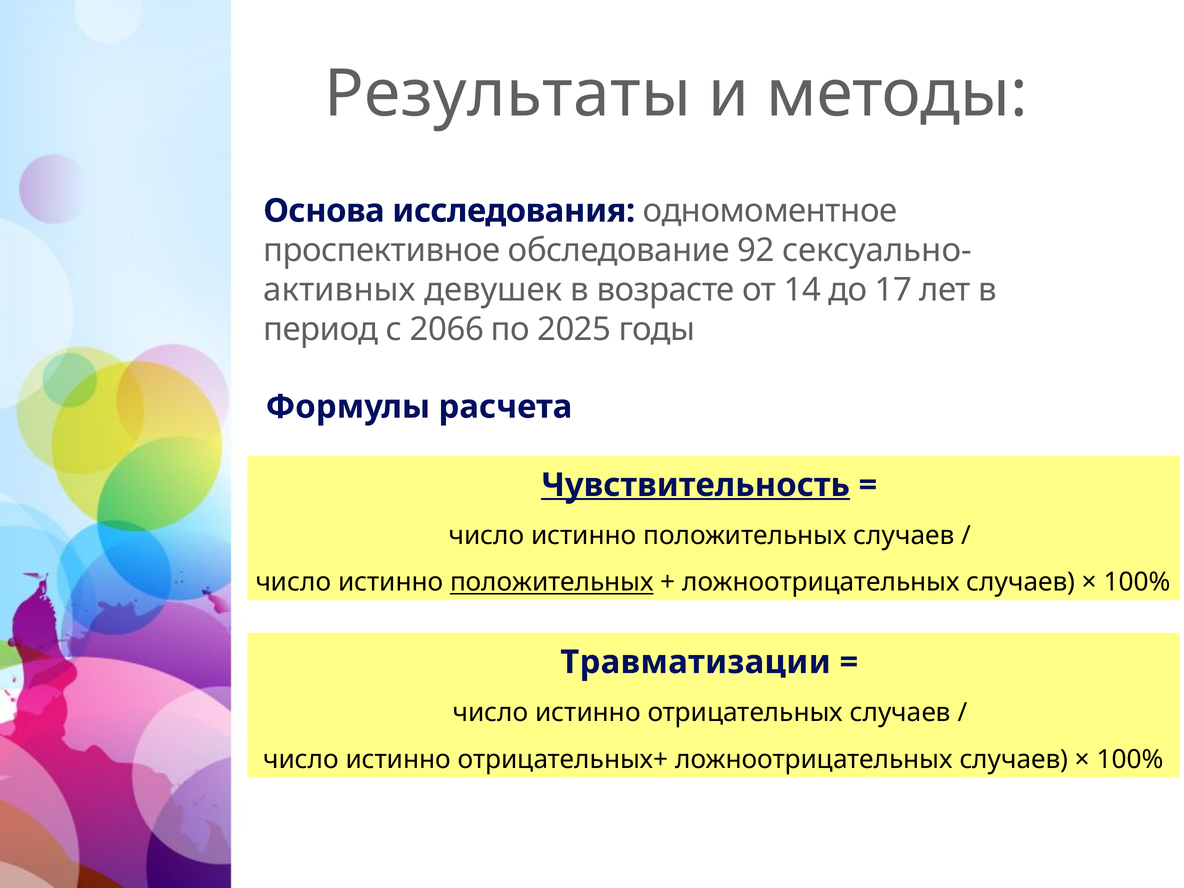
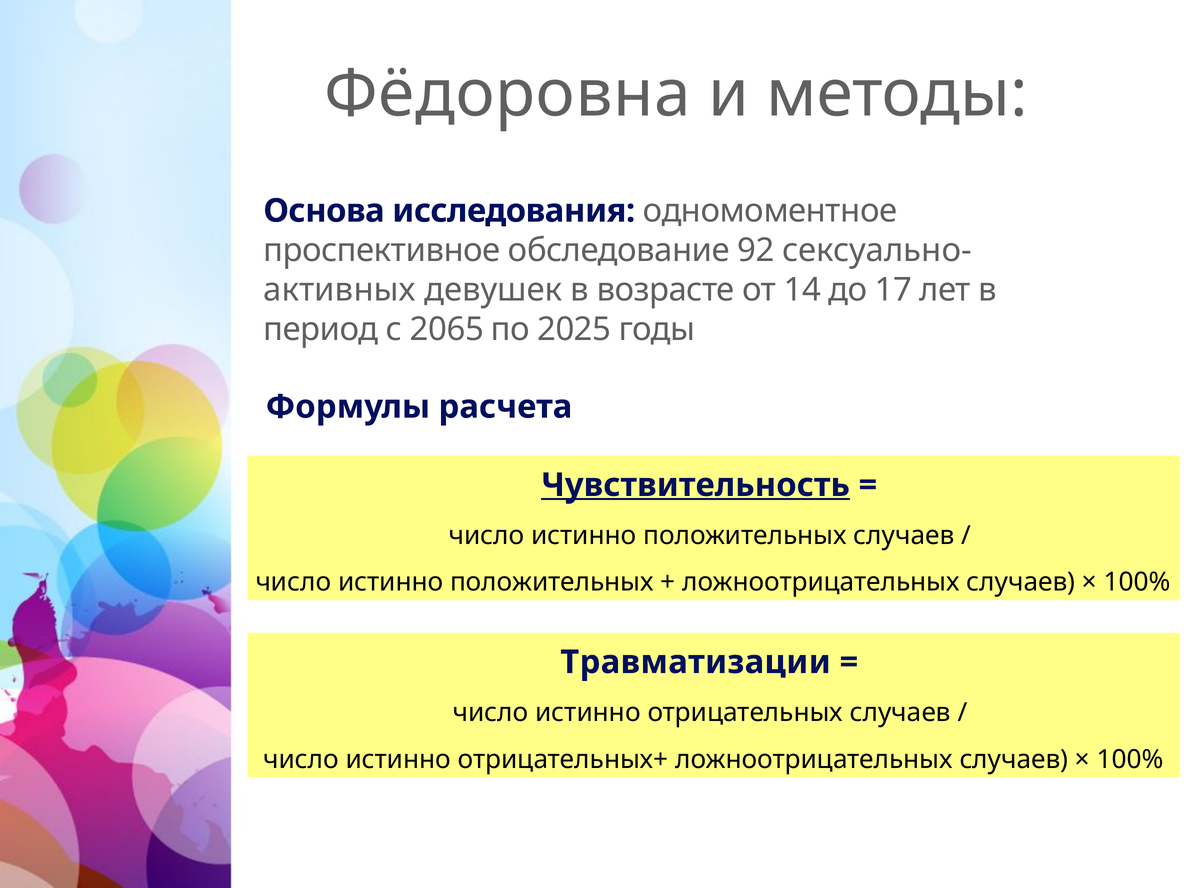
Результаты: Результаты -> Фёдоровна
2066: 2066 -> 2065
положительных at (552, 582) underline: present -> none
